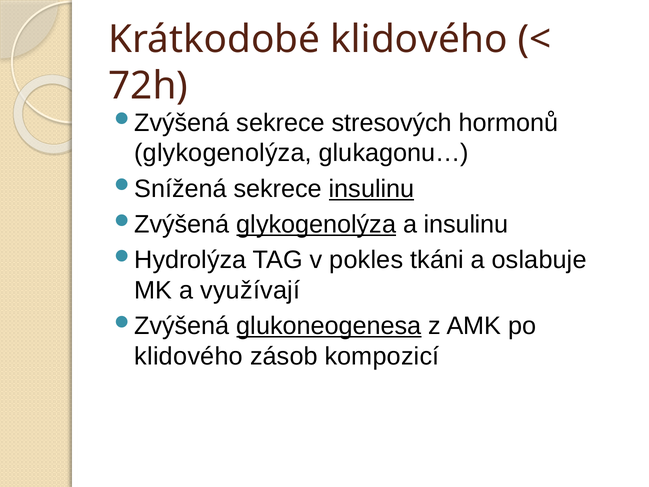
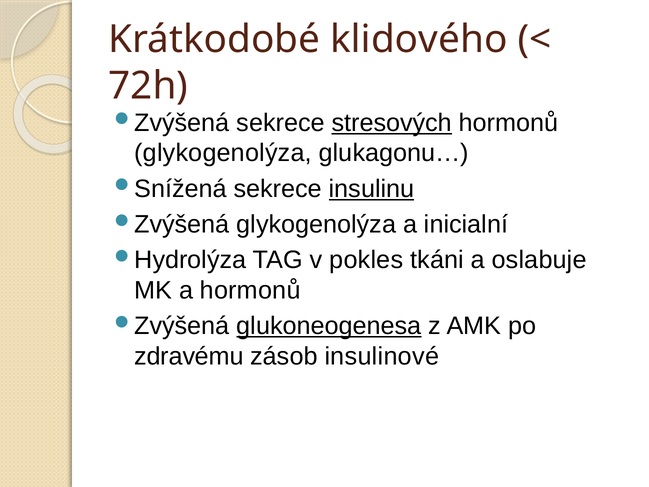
stresových underline: none -> present
glykogenolýza at (316, 224) underline: present -> none
a insulinu: insulinu -> inicialní
a využívají: využívají -> hormonů
klidového at (189, 356): klidového -> zdravému
kompozicí: kompozicí -> insulinové
